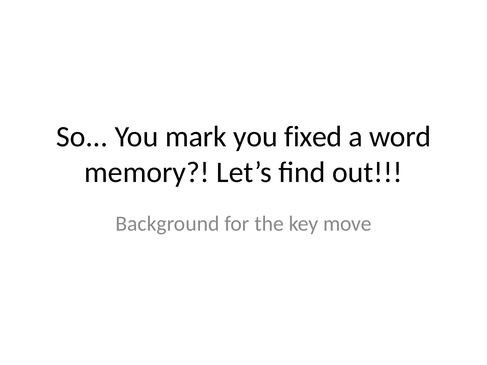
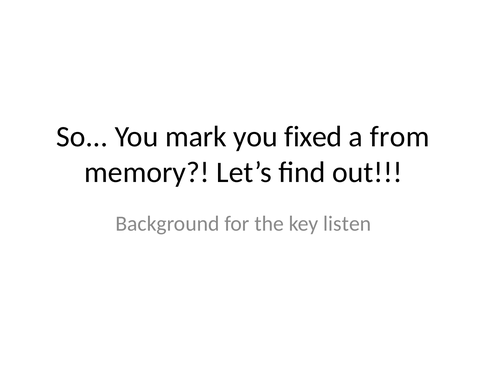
word: word -> from
move: move -> listen
